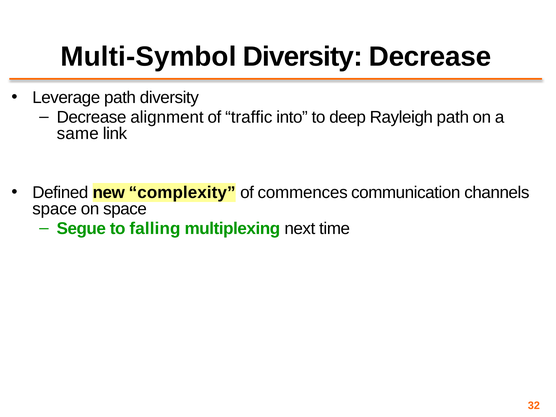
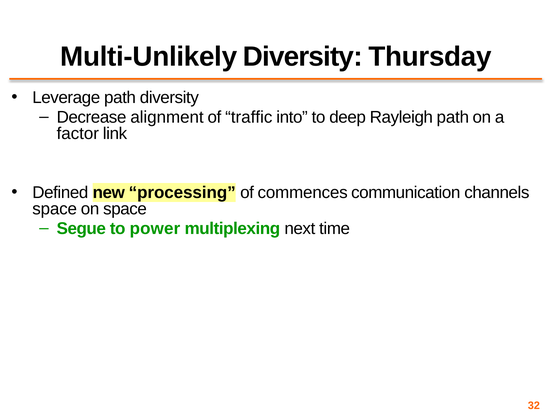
Multi-Symbol: Multi-Symbol -> Multi-Unlikely
Diversity Decrease: Decrease -> Thursday
same: same -> factor
complexity: complexity -> processing
falling: falling -> power
